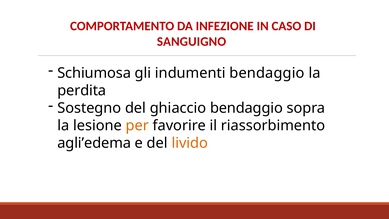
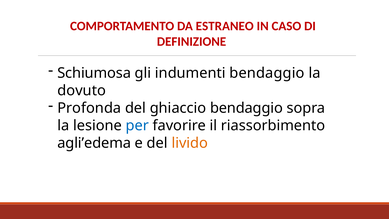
INFEZIONE: INFEZIONE -> ESTRANEO
SANGUIGNO: SANGUIGNO -> DEFINIZIONE
perdita: perdita -> dovuto
Sostegno: Sostegno -> Profonda
per colour: orange -> blue
